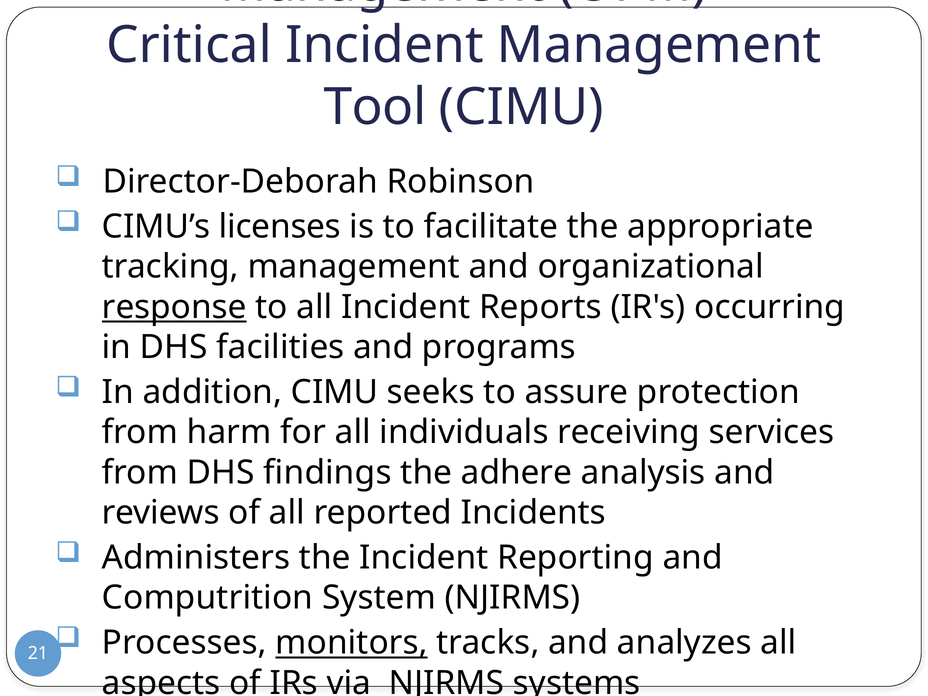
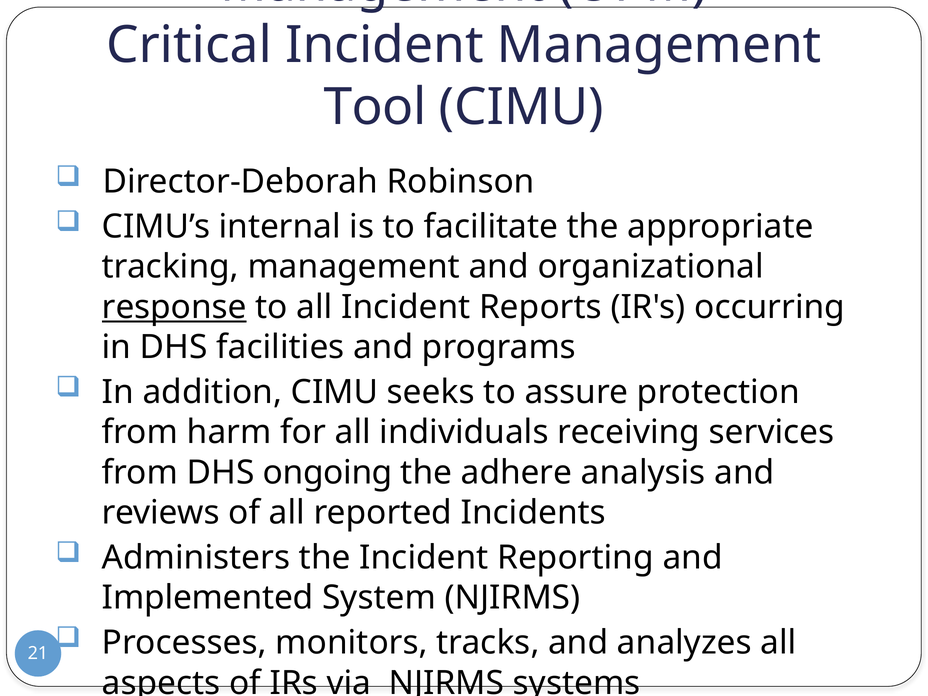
licenses: licenses -> internal
findings: findings -> ongoing
Computrition: Computrition -> Implemented
monitors underline: present -> none
